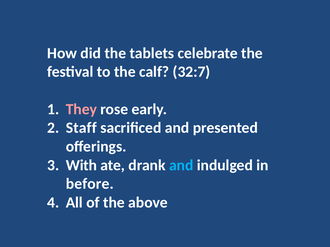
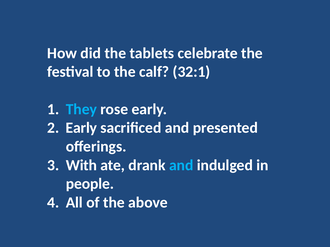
32:7: 32:7 -> 32:1
They colour: pink -> light blue
Staff at (81, 128): Staff -> Early
before: before -> people
